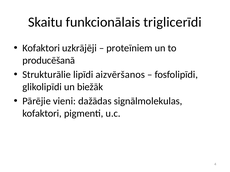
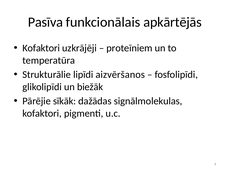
Skaitu: Skaitu -> Pasīva
triglicerīdi: triglicerīdi -> apkārtējās
producēšanā: producēšanā -> temperatūra
vieni: vieni -> sīkāk
